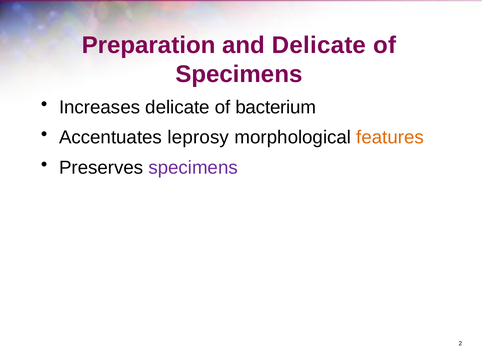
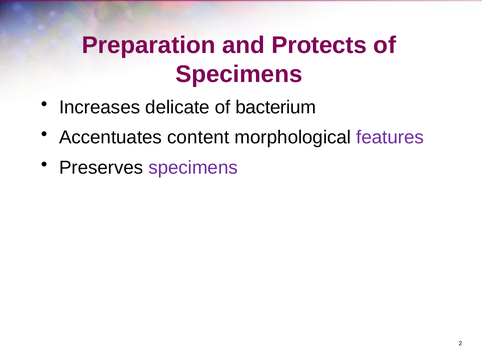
and Delicate: Delicate -> Protects
leprosy: leprosy -> content
features colour: orange -> purple
